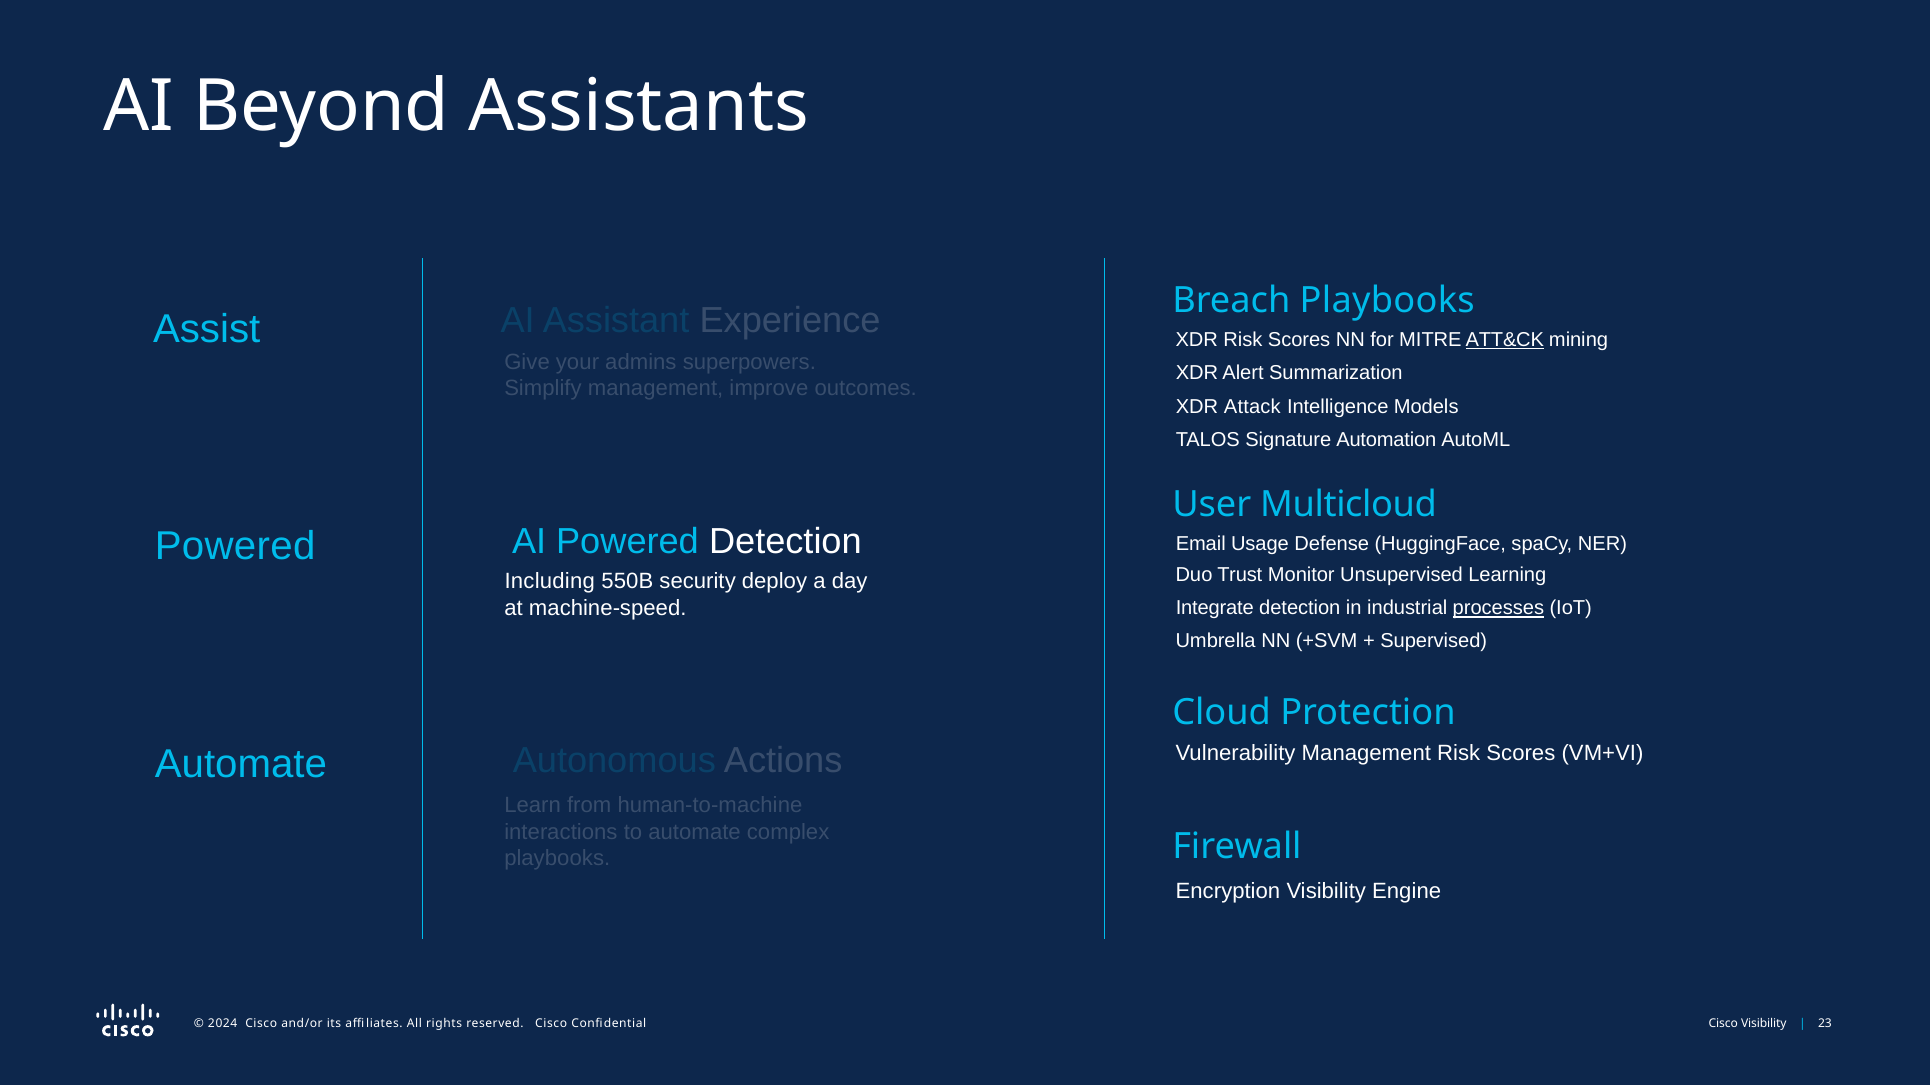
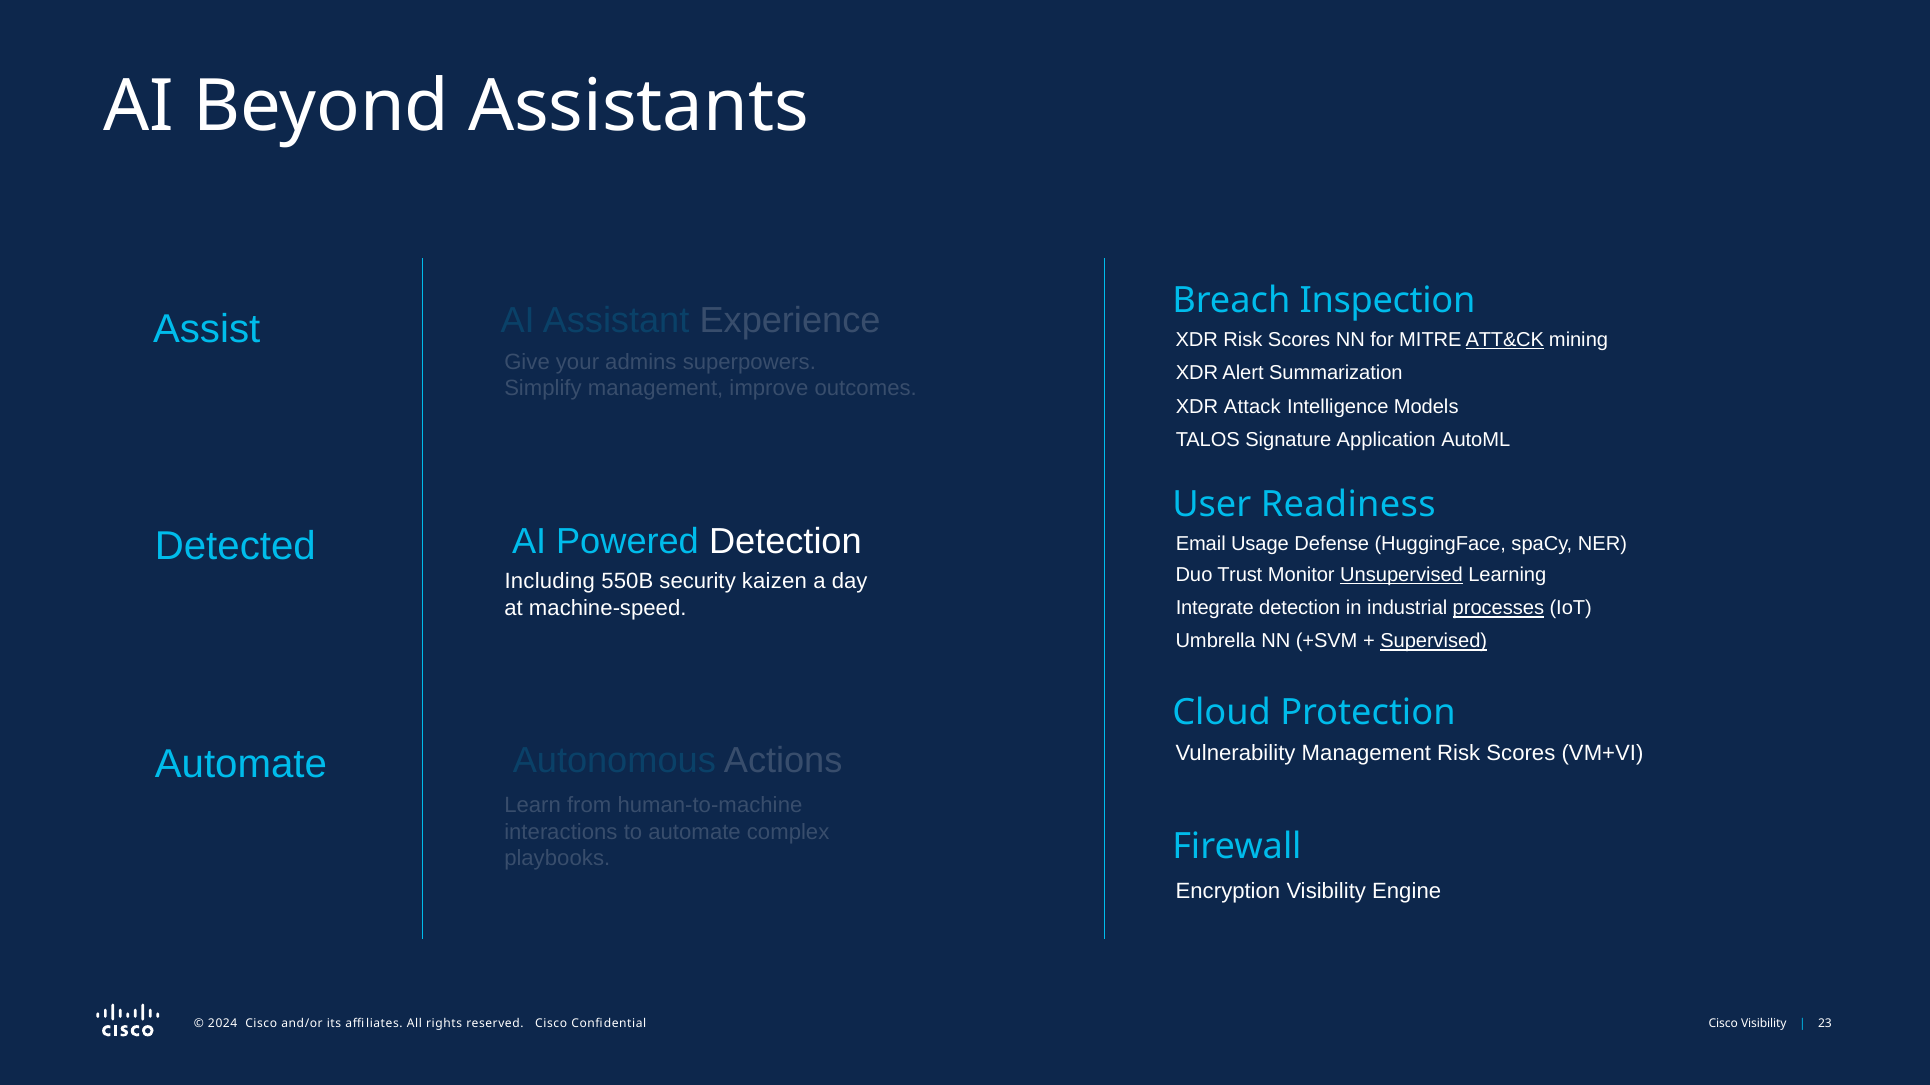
Breach Playbooks: Playbooks -> Inspection
Automation: Automation -> Application
Multicloud: Multicloud -> Readiness
Powered at (235, 547): Powered -> Detected
Unsupervised underline: none -> present
deploy: deploy -> kaizen
Supervised underline: none -> present
